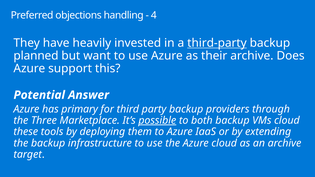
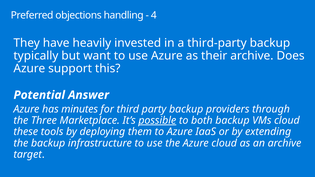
third-party underline: present -> none
planned: planned -> typically
primary: primary -> minutes
